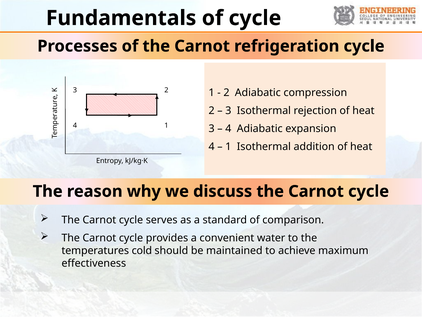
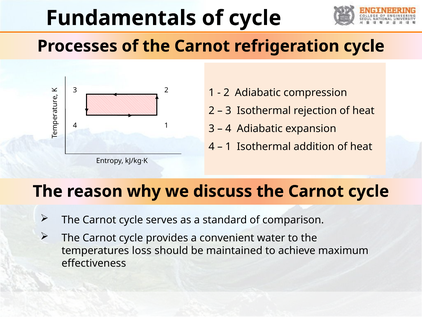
cold: cold -> loss
